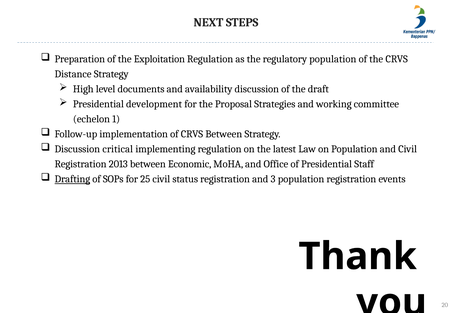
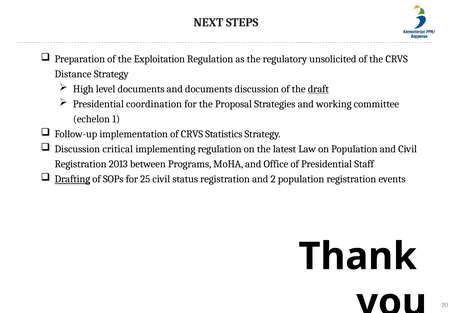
regulatory population: population -> unsolicited
and availability: availability -> documents
draft underline: none -> present
development: development -> coordination
CRVS Between: Between -> Statistics
Economic: Economic -> Programs
3: 3 -> 2
